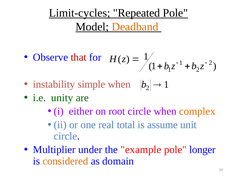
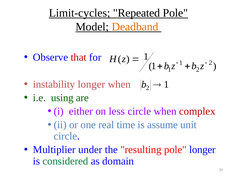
instability simple: simple -> longer
unity: unity -> using
root: root -> less
complex colour: orange -> red
total: total -> time
example: example -> resulting
considered colour: orange -> green
